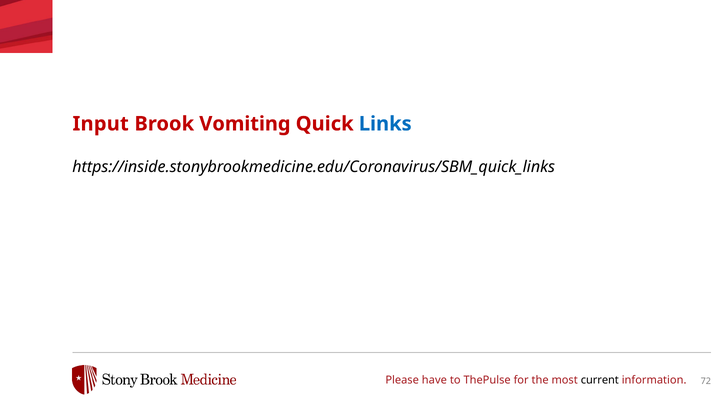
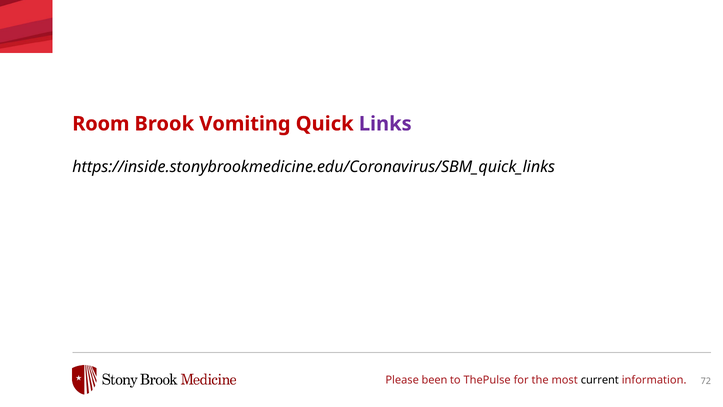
Input: Input -> Room
Links colour: blue -> purple
have: have -> been
